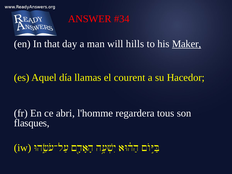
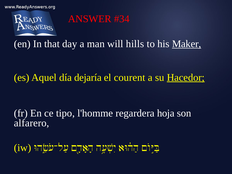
llamas: llamas -> dejaría
Hacedor underline: none -> present
abri: abri -> tipo
tous: tous -> hoja
flasques: flasques -> alfarero
